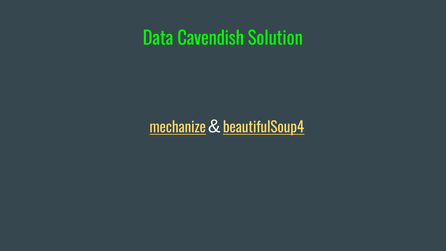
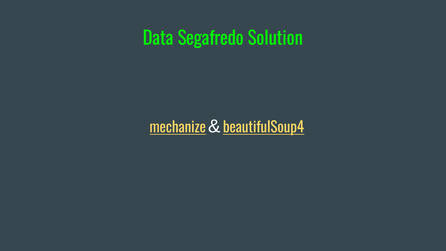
Cavendish: Cavendish -> Segafredo
